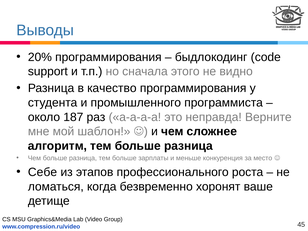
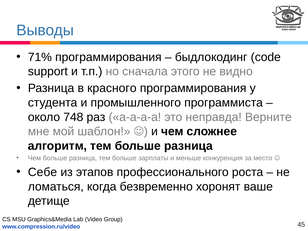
20%: 20% -> 71%
качество: качество -> красного
187: 187 -> 748
